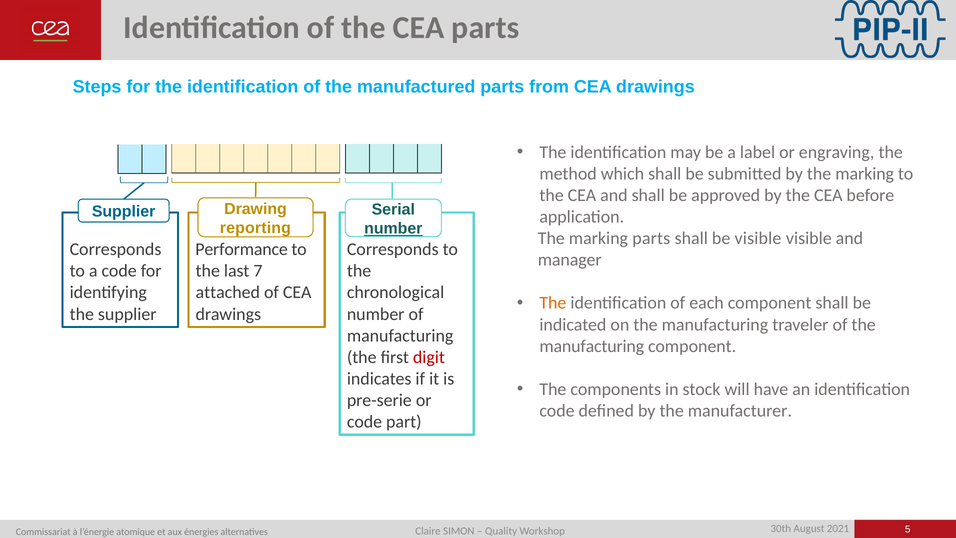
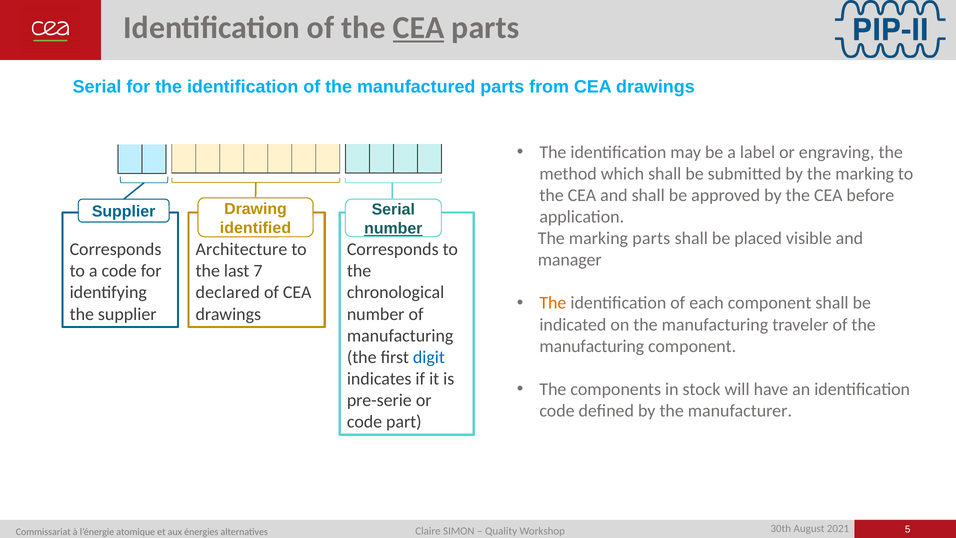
CEA at (419, 28) underline: none -> present
Steps at (97, 87): Steps -> Serial
reporting: reporting -> identified
be visible: visible -> placed
Performance: Performance -> Architecture
attached: attached -> declared
digit colour: red -> blue
